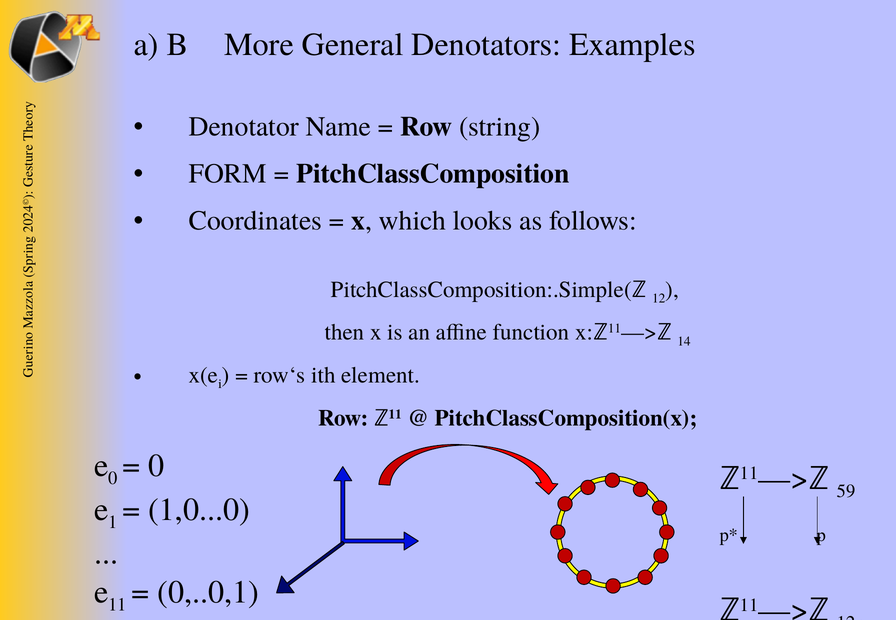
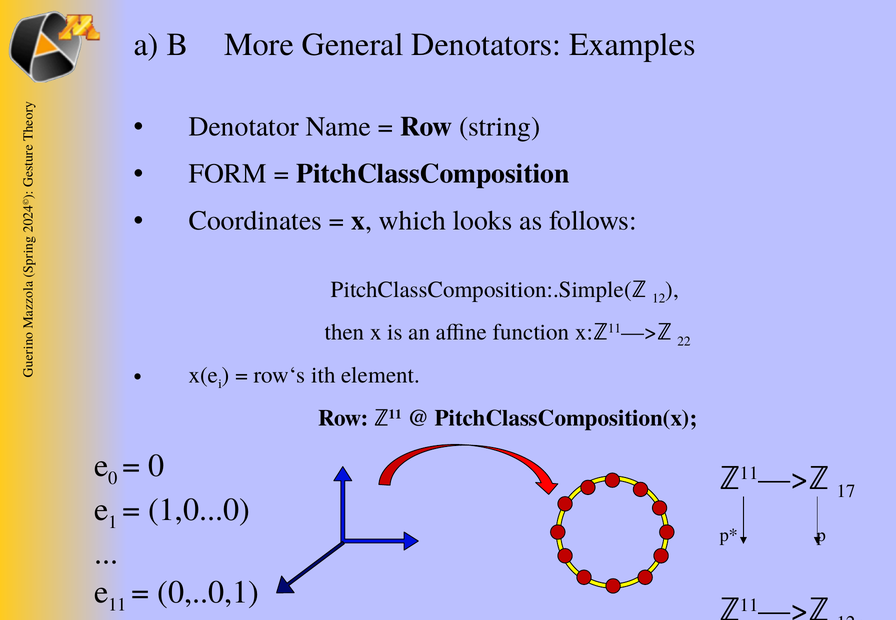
14: 14 -> 22
59: 59 -> 17
